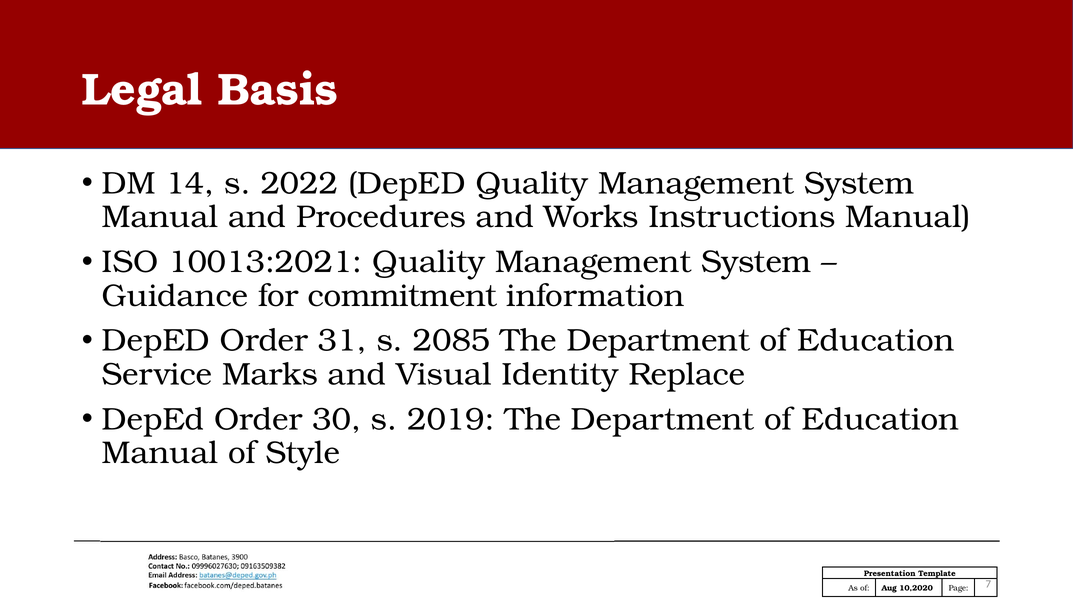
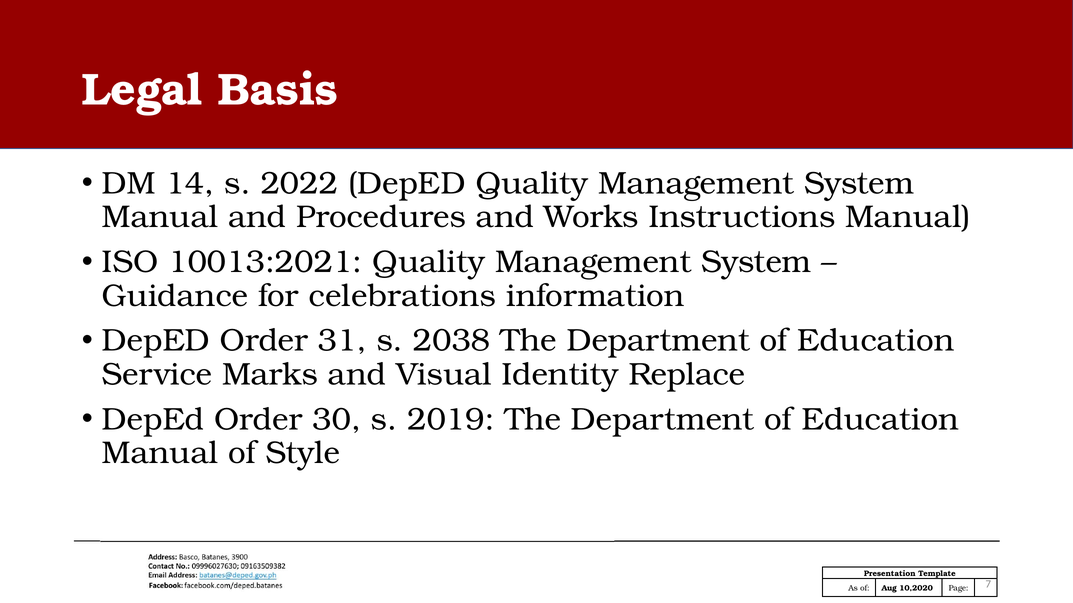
commitment: commitment -> celebrations
2085: 2085 -> 2038
